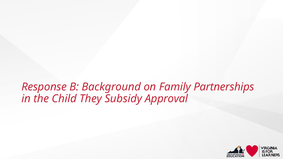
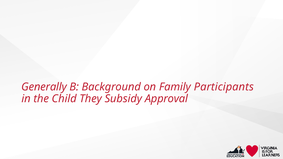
Response: Response -> Generally
Partnerships: Partnerships -> Participants
